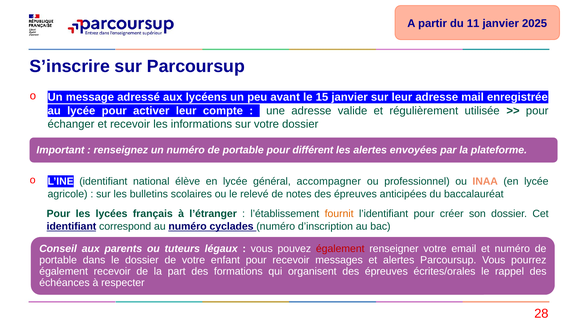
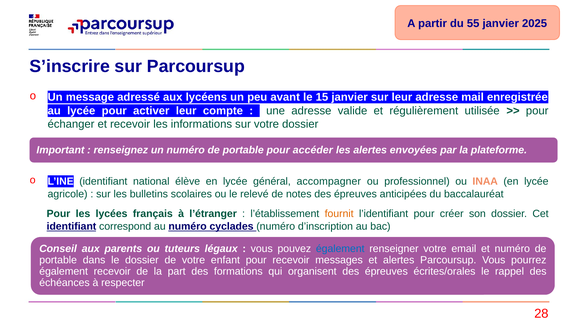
11: 11 -> 55
différent: différent -> accéder
également at (340, 249) colour: red -> blue
